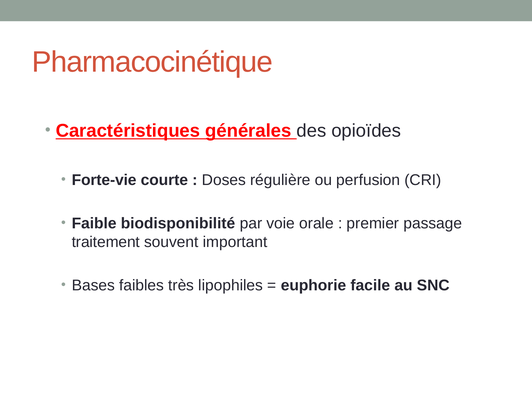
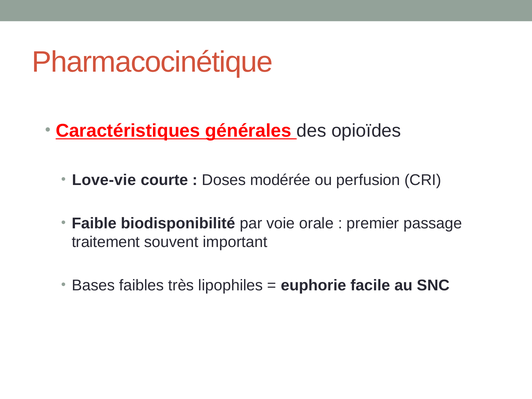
Forte-vie: Forte-vie -> Love-vie
régulière: régulière -> modérée
